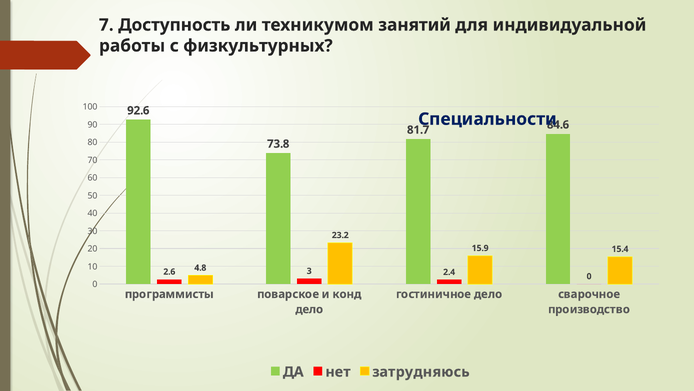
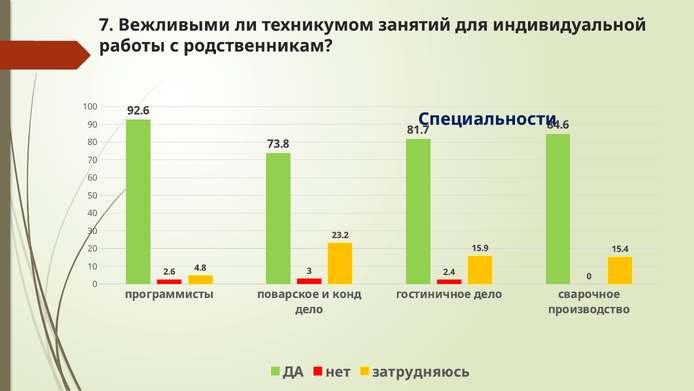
Доступность: Доступность -> Вежливыми
физкультурных: физкультурных -> родственникам
